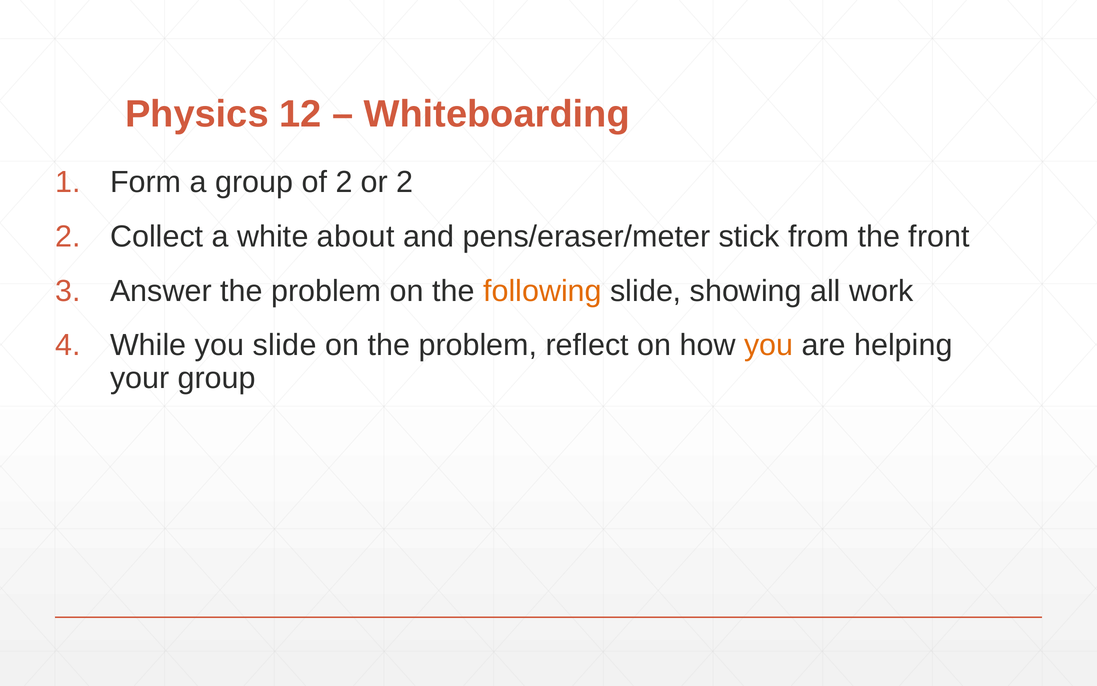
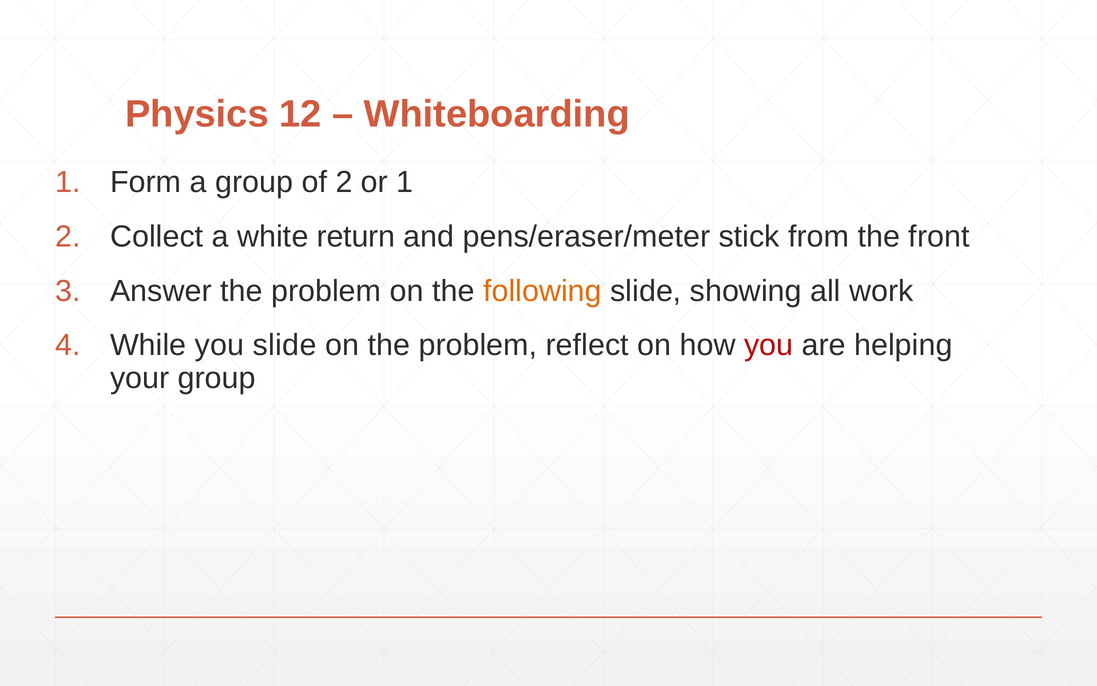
or 2: 2 -> 1
about: about -> return
you at (769, 345) colour: orange -> red
